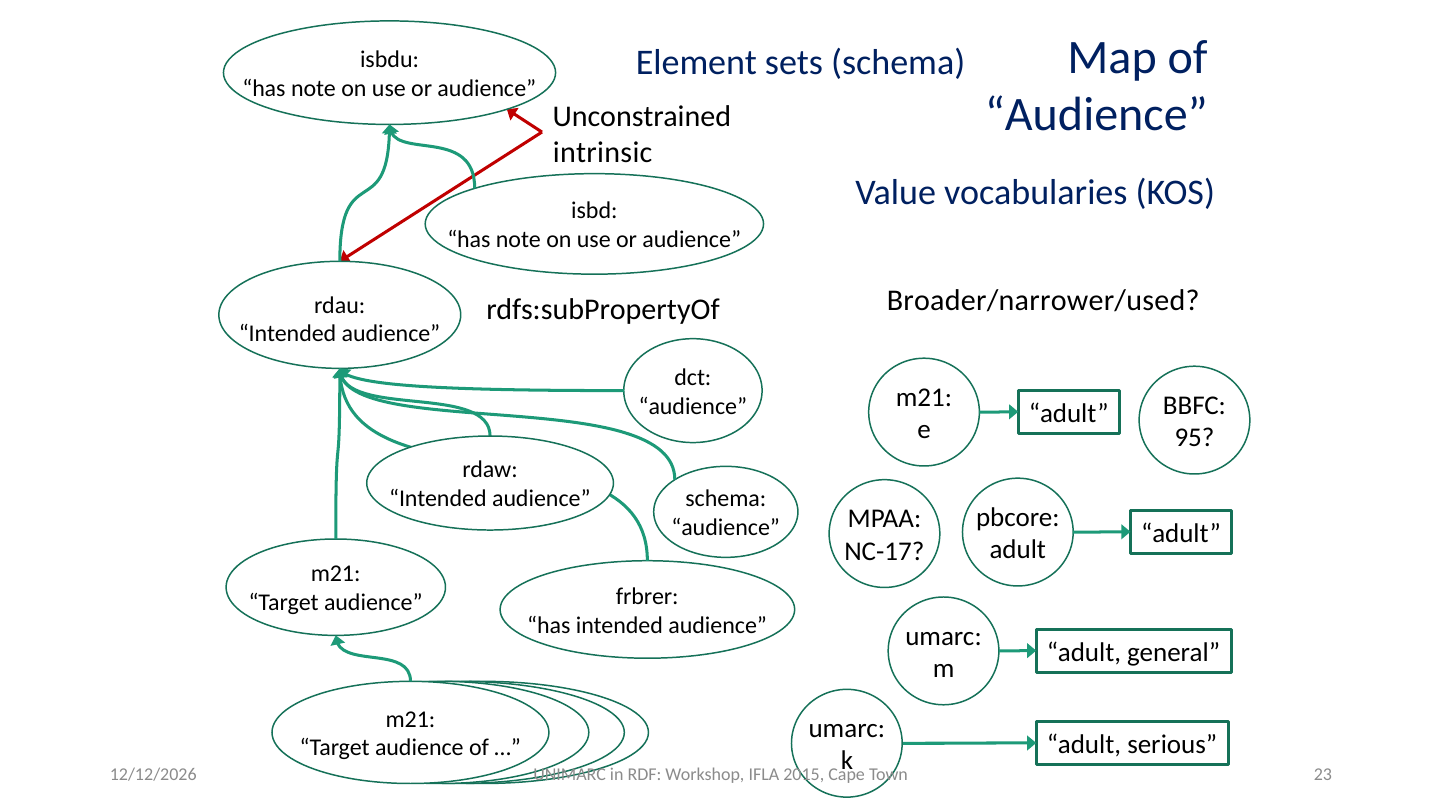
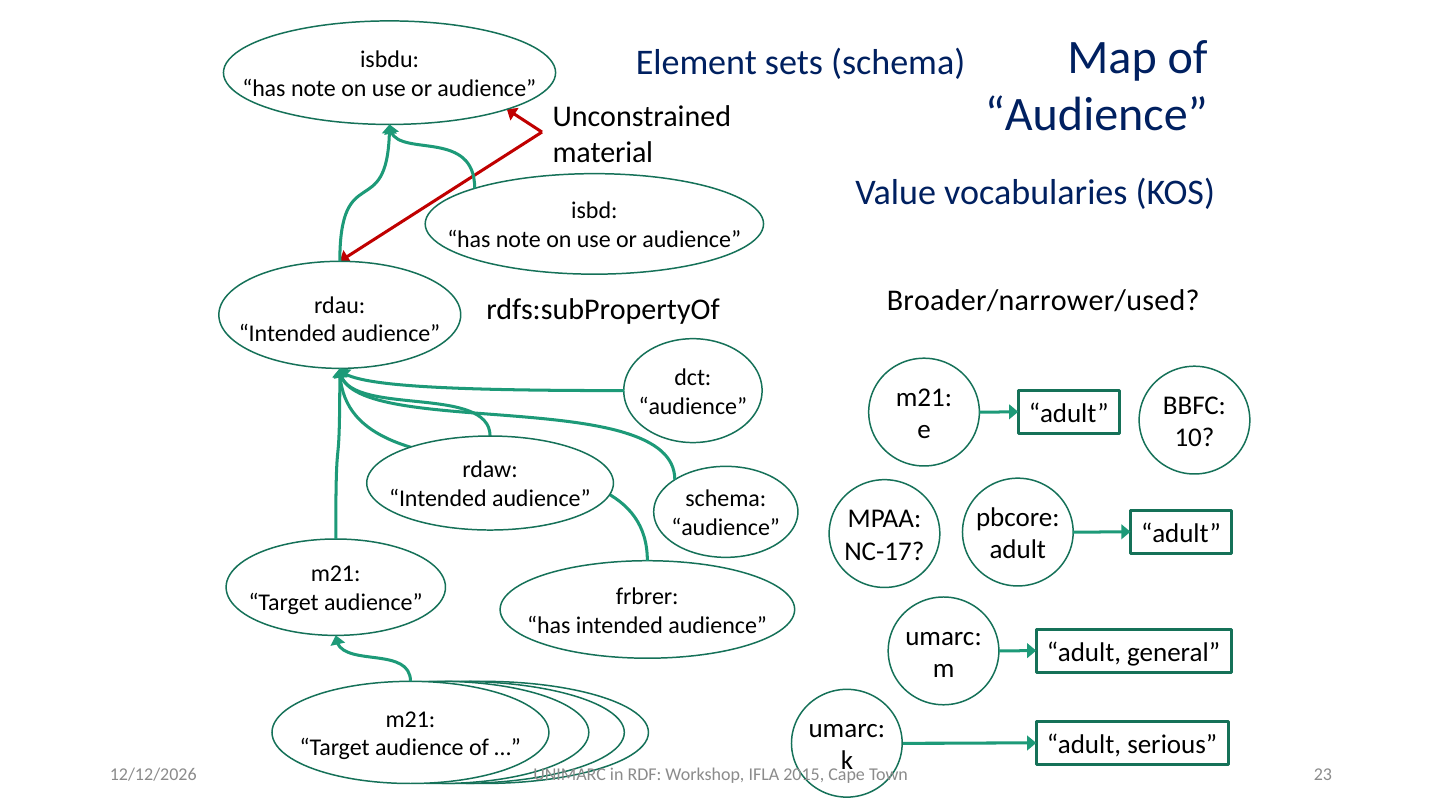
intrinsic: intrinsic -> material
95: 95 -> 10
